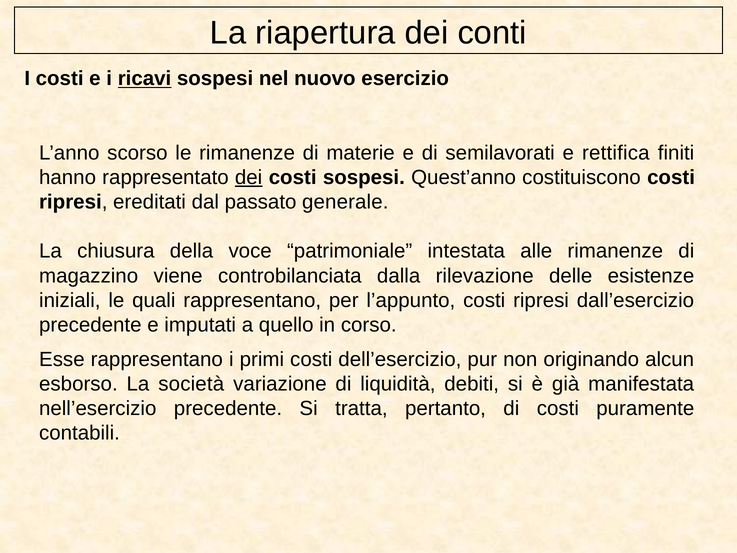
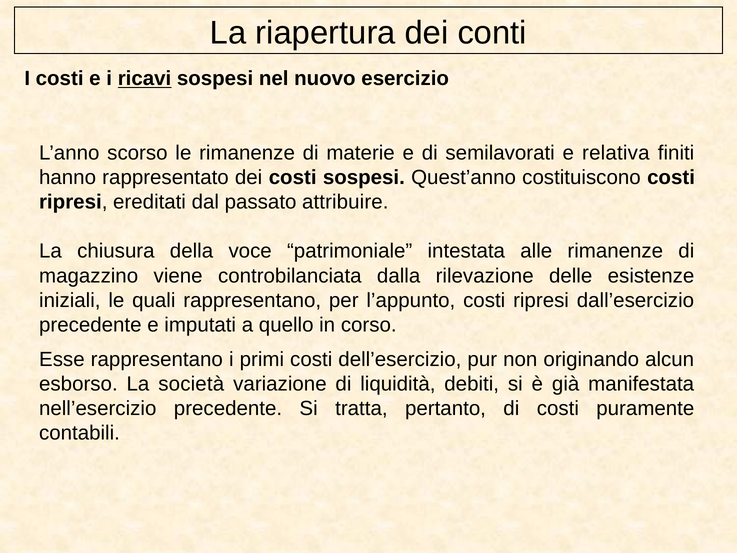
rettifica: rettifica -> relativa
dei at (249, 177) underline: present -> none
generale: generale -> attribuire
